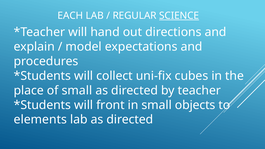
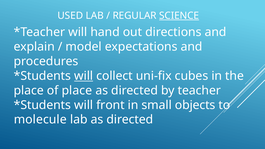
EACH: EACH -> USED
will at (84, 76) underline: none -> present
of small: small -> place
elements: elements -> molecule
